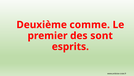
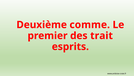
sont: sont -> trait
